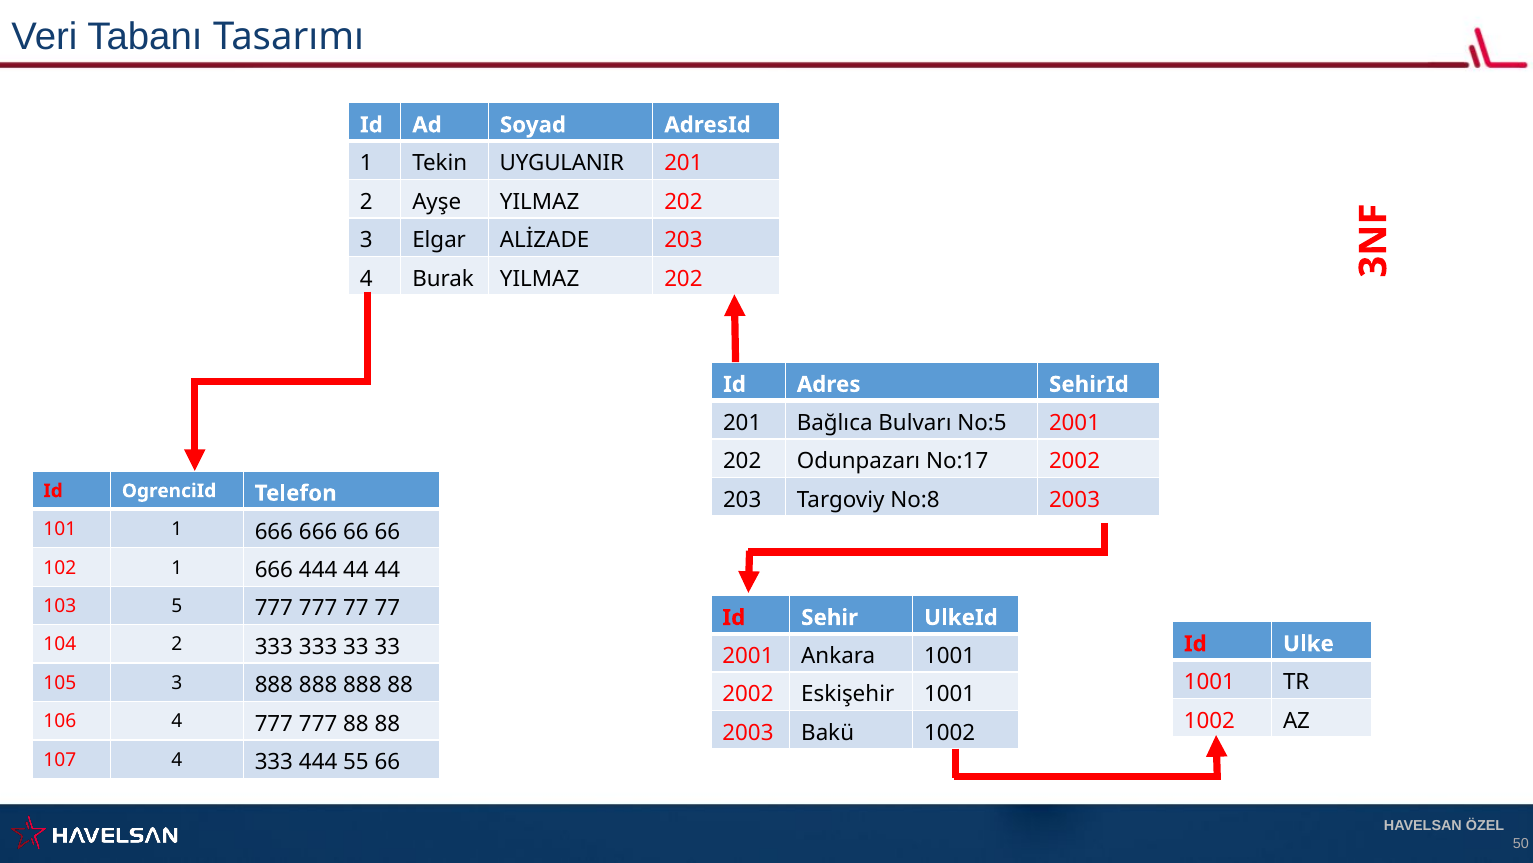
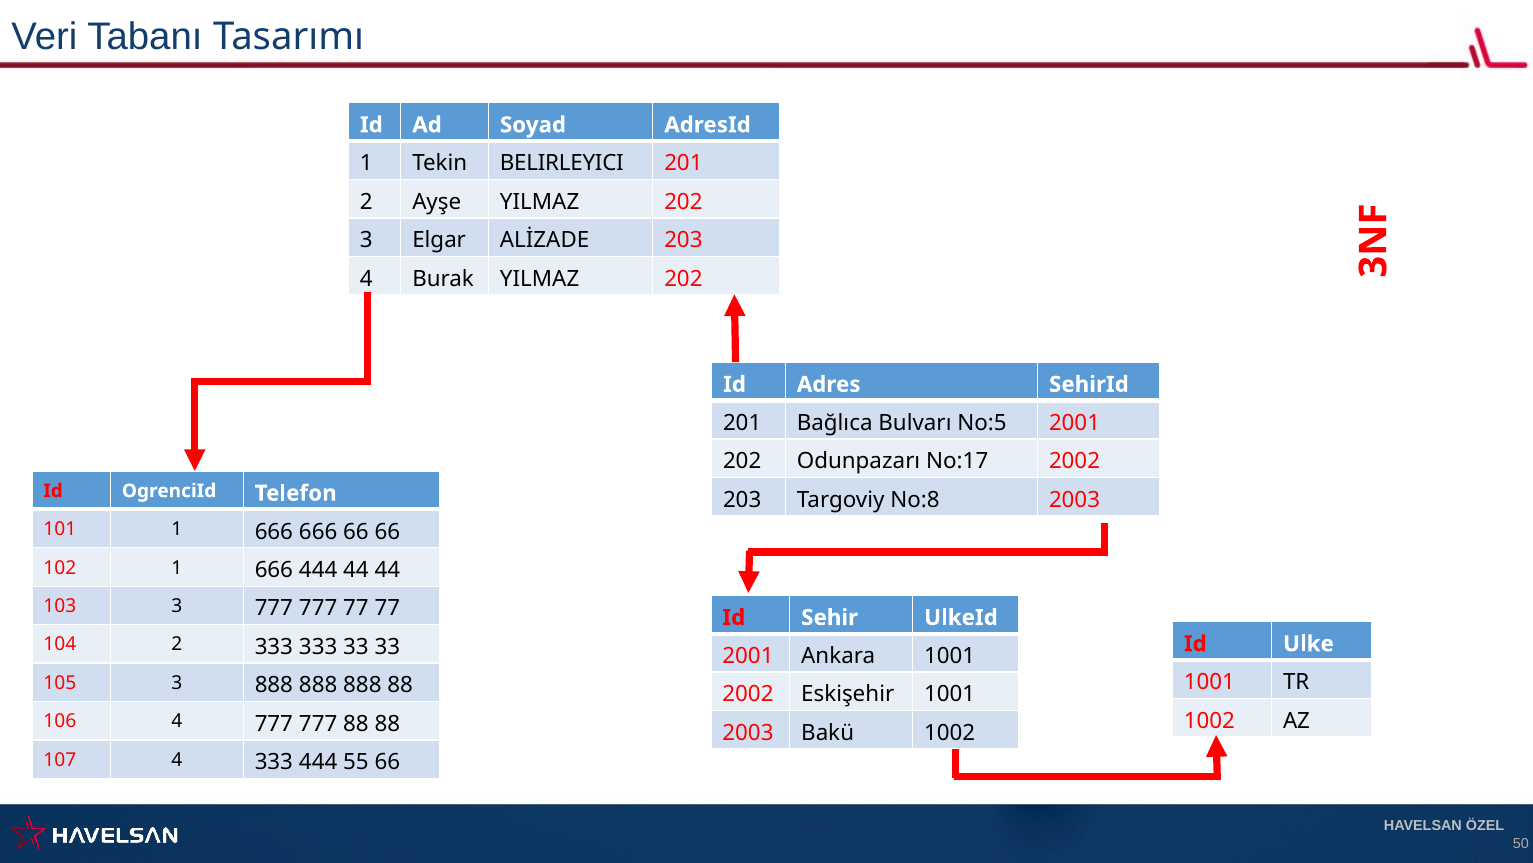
UYGULANIR: UYGULANIR -> BELIRLEYICI
103 5: 5 -> 3
